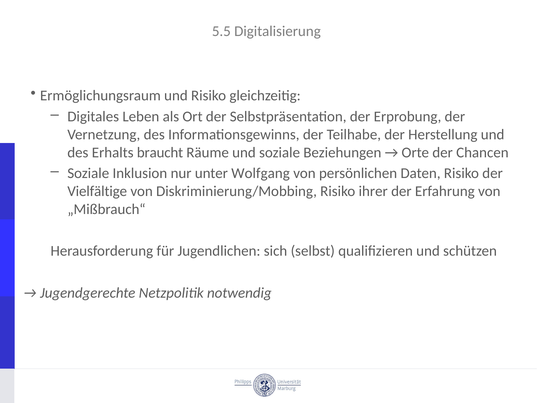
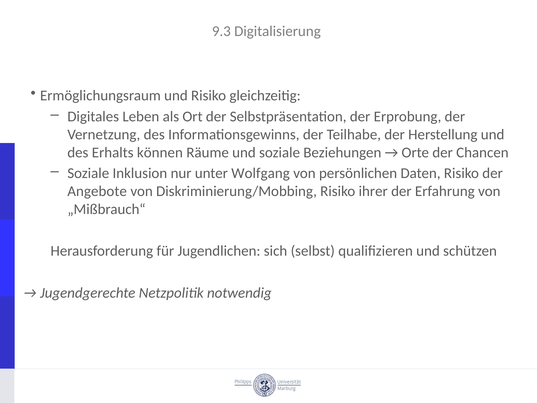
5.5: 5.5 -> 9.3
braucht: braucht -> können
Vielfältige: Vielfältige -> Angebote
